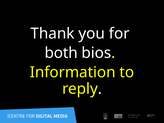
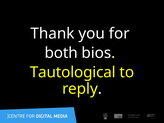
Information: Information -> Tautological
